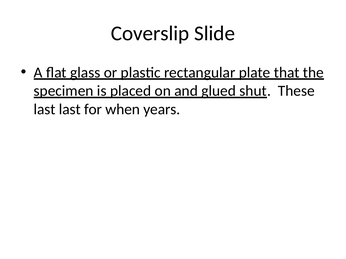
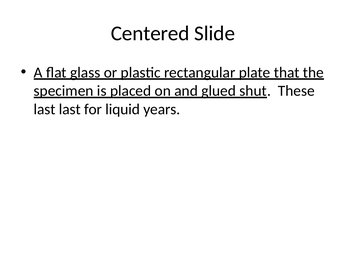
Coverslip: Coverslip -> Centered
when: when -> liquid
